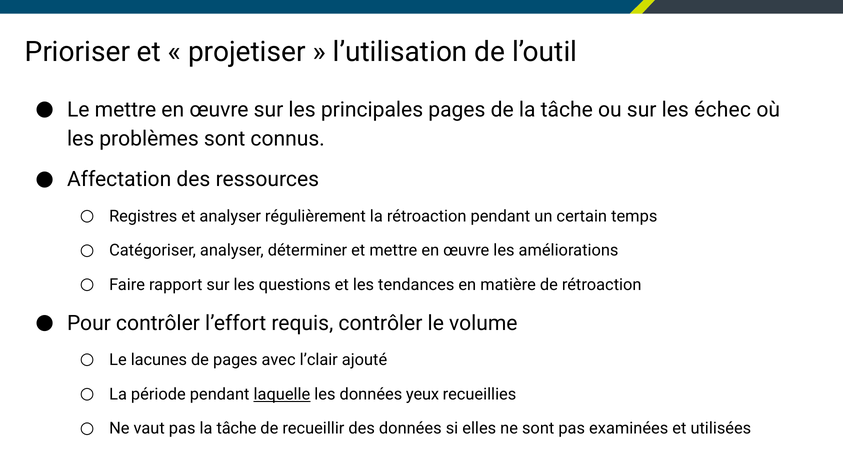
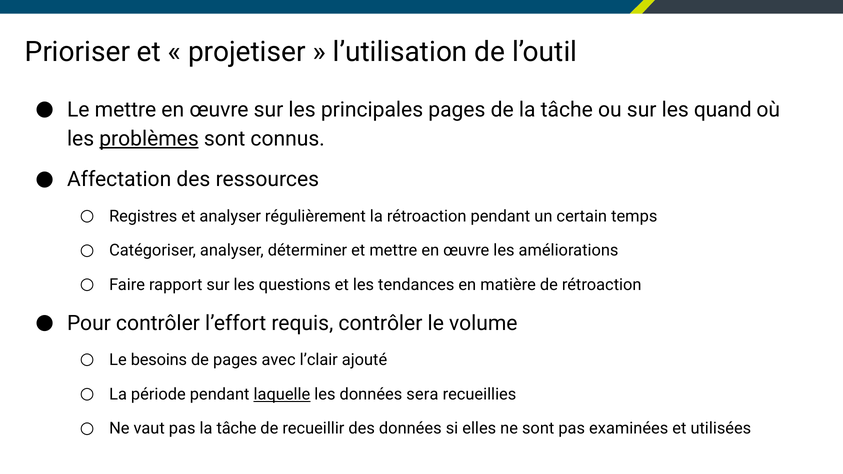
échec: échec -> quand
problèmes underline: none -> present
lacunes: lacunes -> besoins
yeux: yeux -> sera
